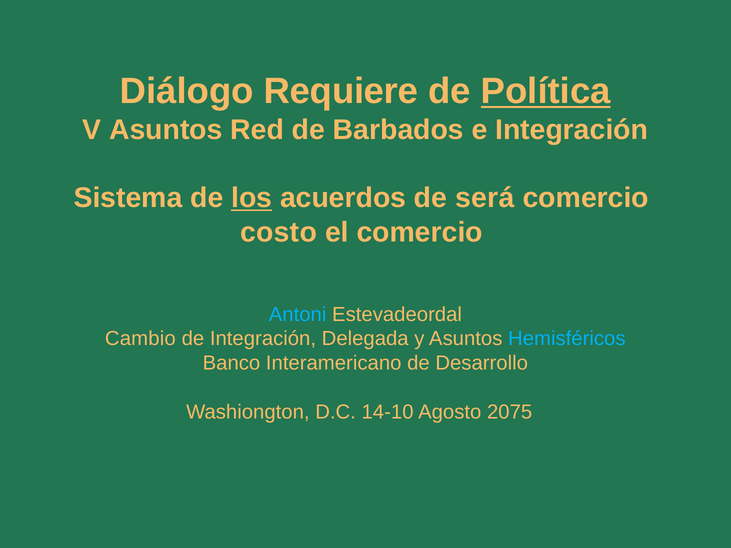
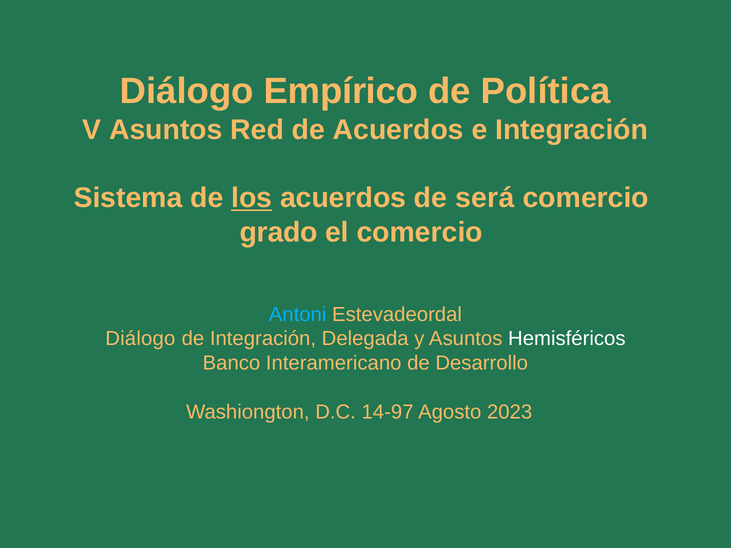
Requiere: Requiere -> Empírico
Política underline: present -> none
de Barbados: Barbados -> Acuerdos
costo: costo -> grado
Cambio at (140, 339): Cambio -> Diálogo
Hemisféricos colour: light blue -> white
14-10: 14-10 -> 14-97
2075: 2075 -> 2023
